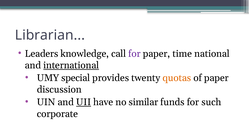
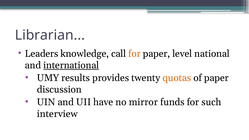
for at (134, 54) colour: purple -> orange
time: time -> level
special: special -> results
UII underline: present -> none
similar: similar -> mirror
corporate: corporate -> interview
